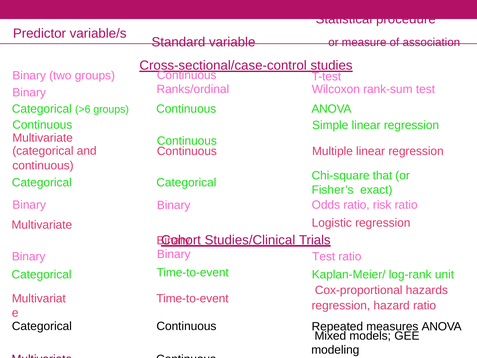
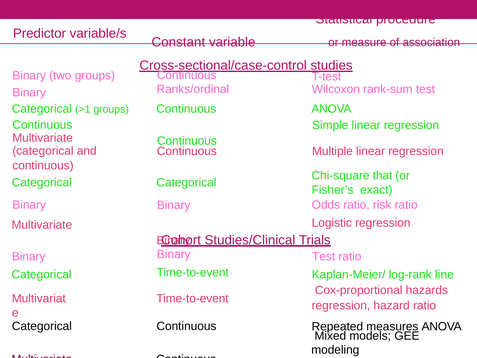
Standard: Standard -> Constant
>6: >6 -> >1
unit: unit -> line
